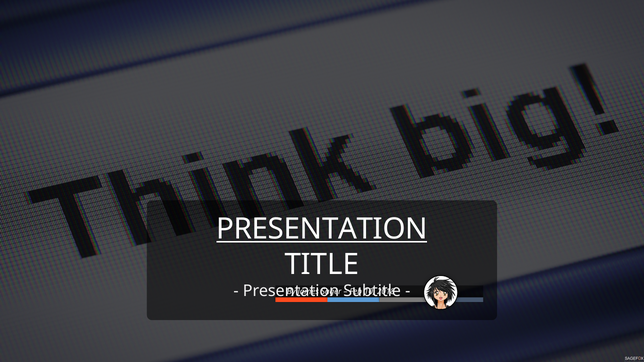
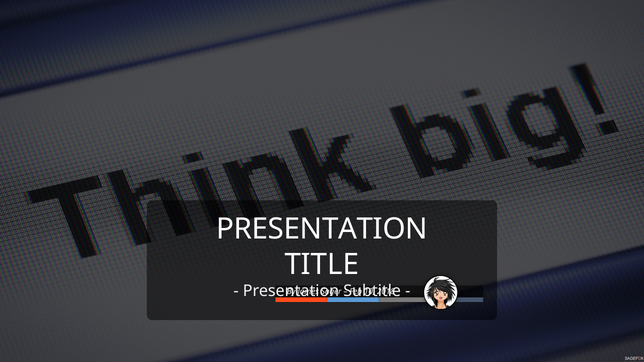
PRESENTATION at (322, 229) underline: present -> none
